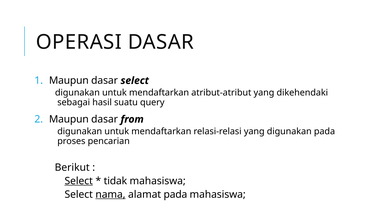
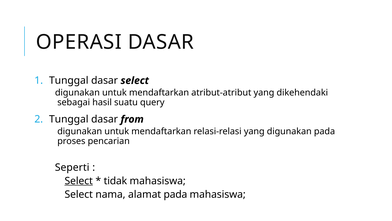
Maupun at (69, 80): Maupun -> Tunggal
Maupun at (69, 119): Maupun -> Tunggal
Berikut: Berikut -> Seperti
nama underline: present -> none
